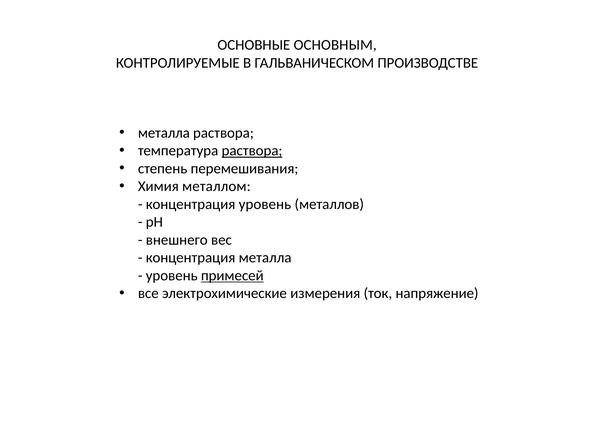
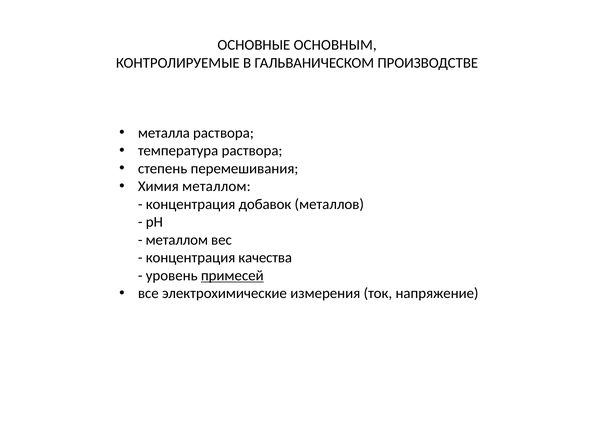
раствора at (252, 151) underline: present -> none
концентрация уровень: уровень -> добавок
внешнего at (177, 240): внешнего -> металлом
концентрация металла: металла -> качества
